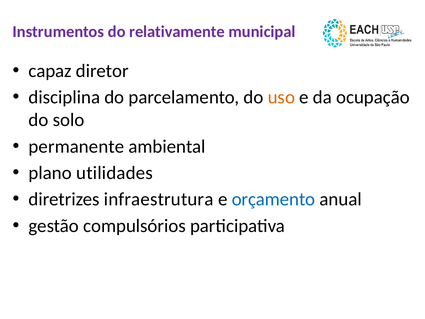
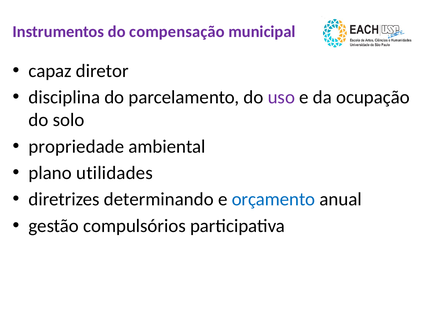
relativamente: relativamente -> compensação
uso colour: orange -> purple
permanente: permanente -> propriedade
infraestrutura: infraestrutura -> determinando
